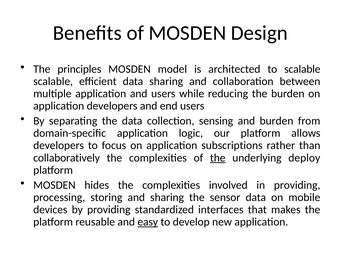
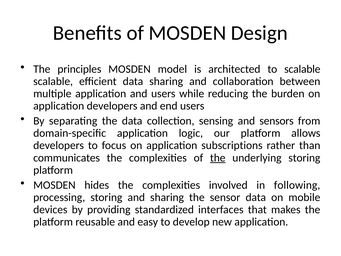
and burden: burden -> sensors
collaboratively: collaboratively -> communicates
underlying deploy: deploy -> storing
in providing: providing -> following
easy underline: present -> none
